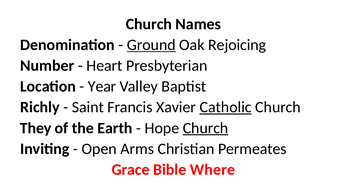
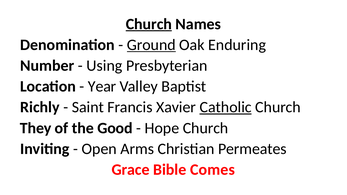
Church at (149, 24) underline: none -> present
Rejoicing: Rejoicing -> Enduring
Heart: Heart -> Using
Earth: Earth -> Good
Church at (206, 128) underline: present -> none
Where: Where -> Comes
